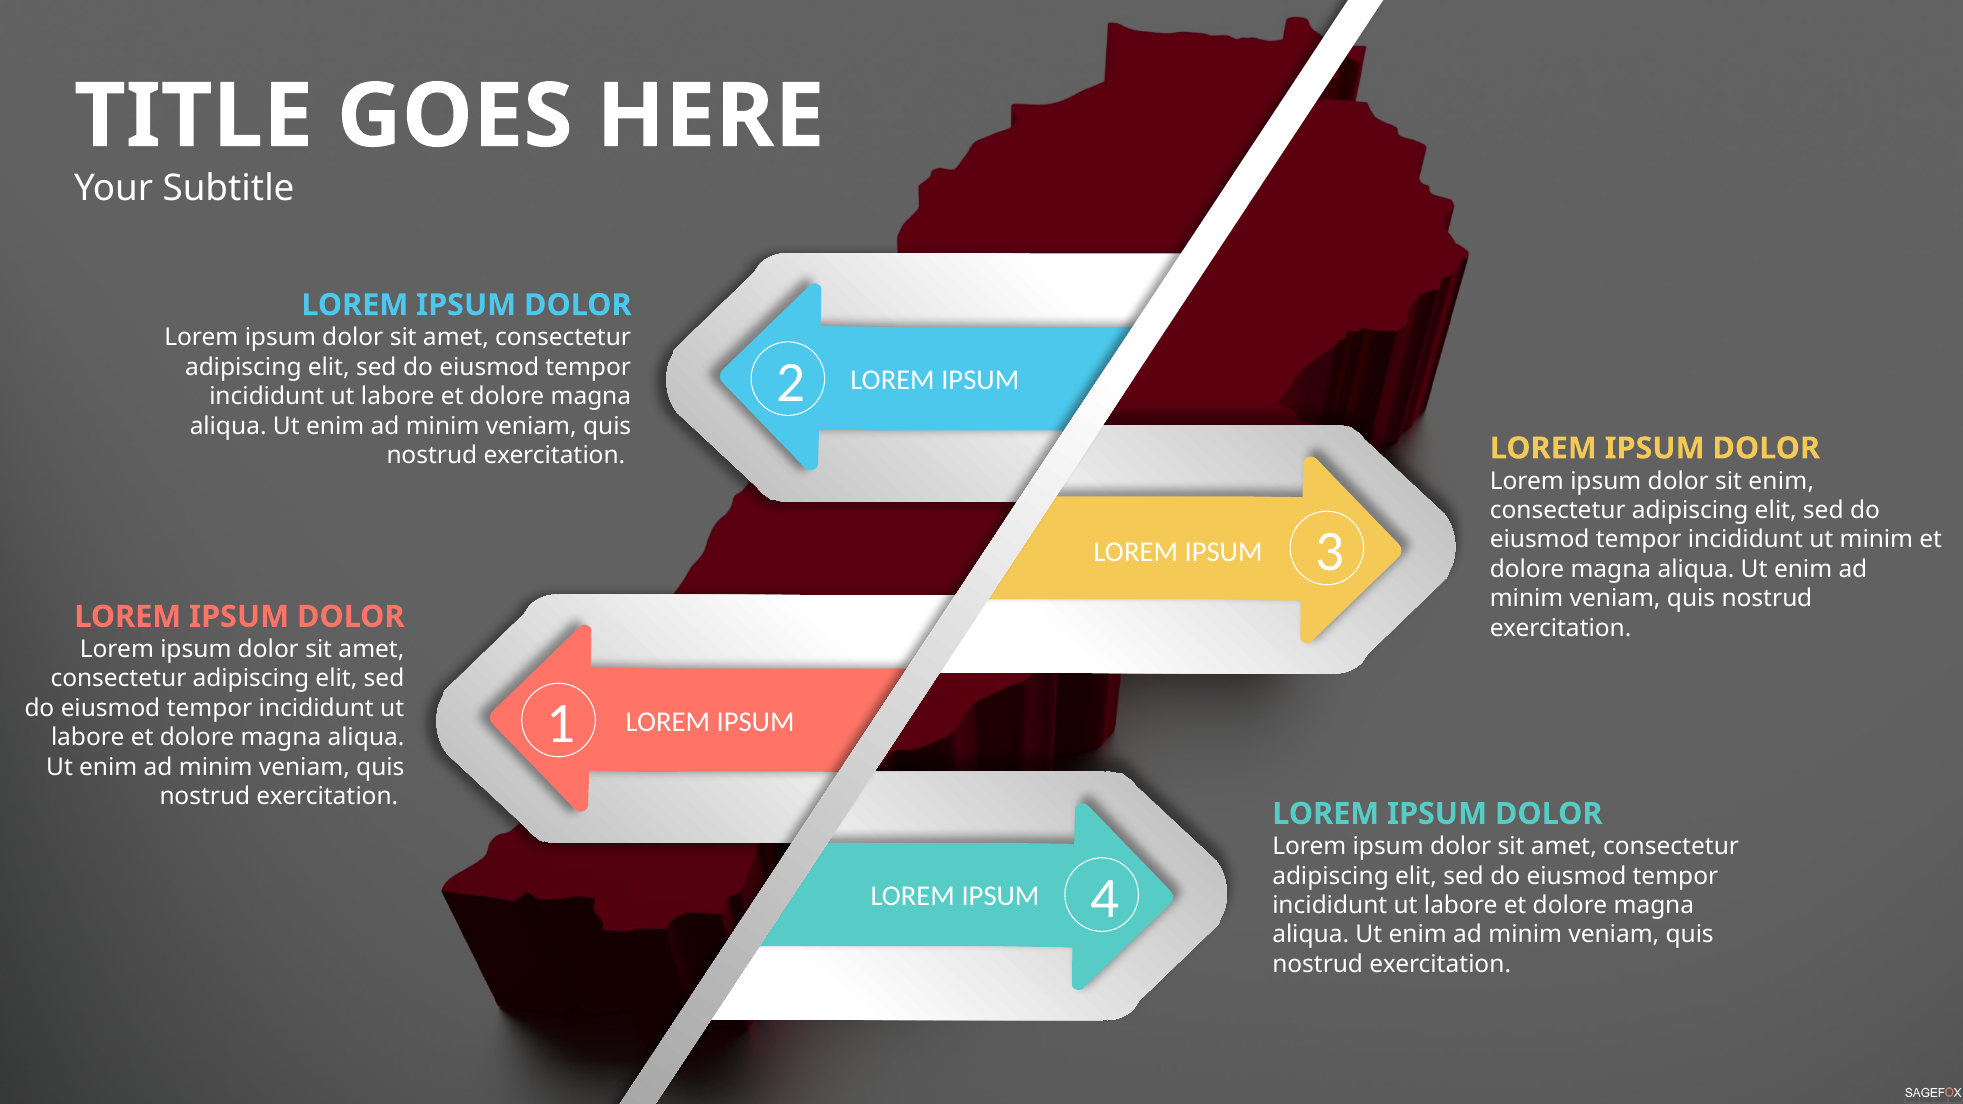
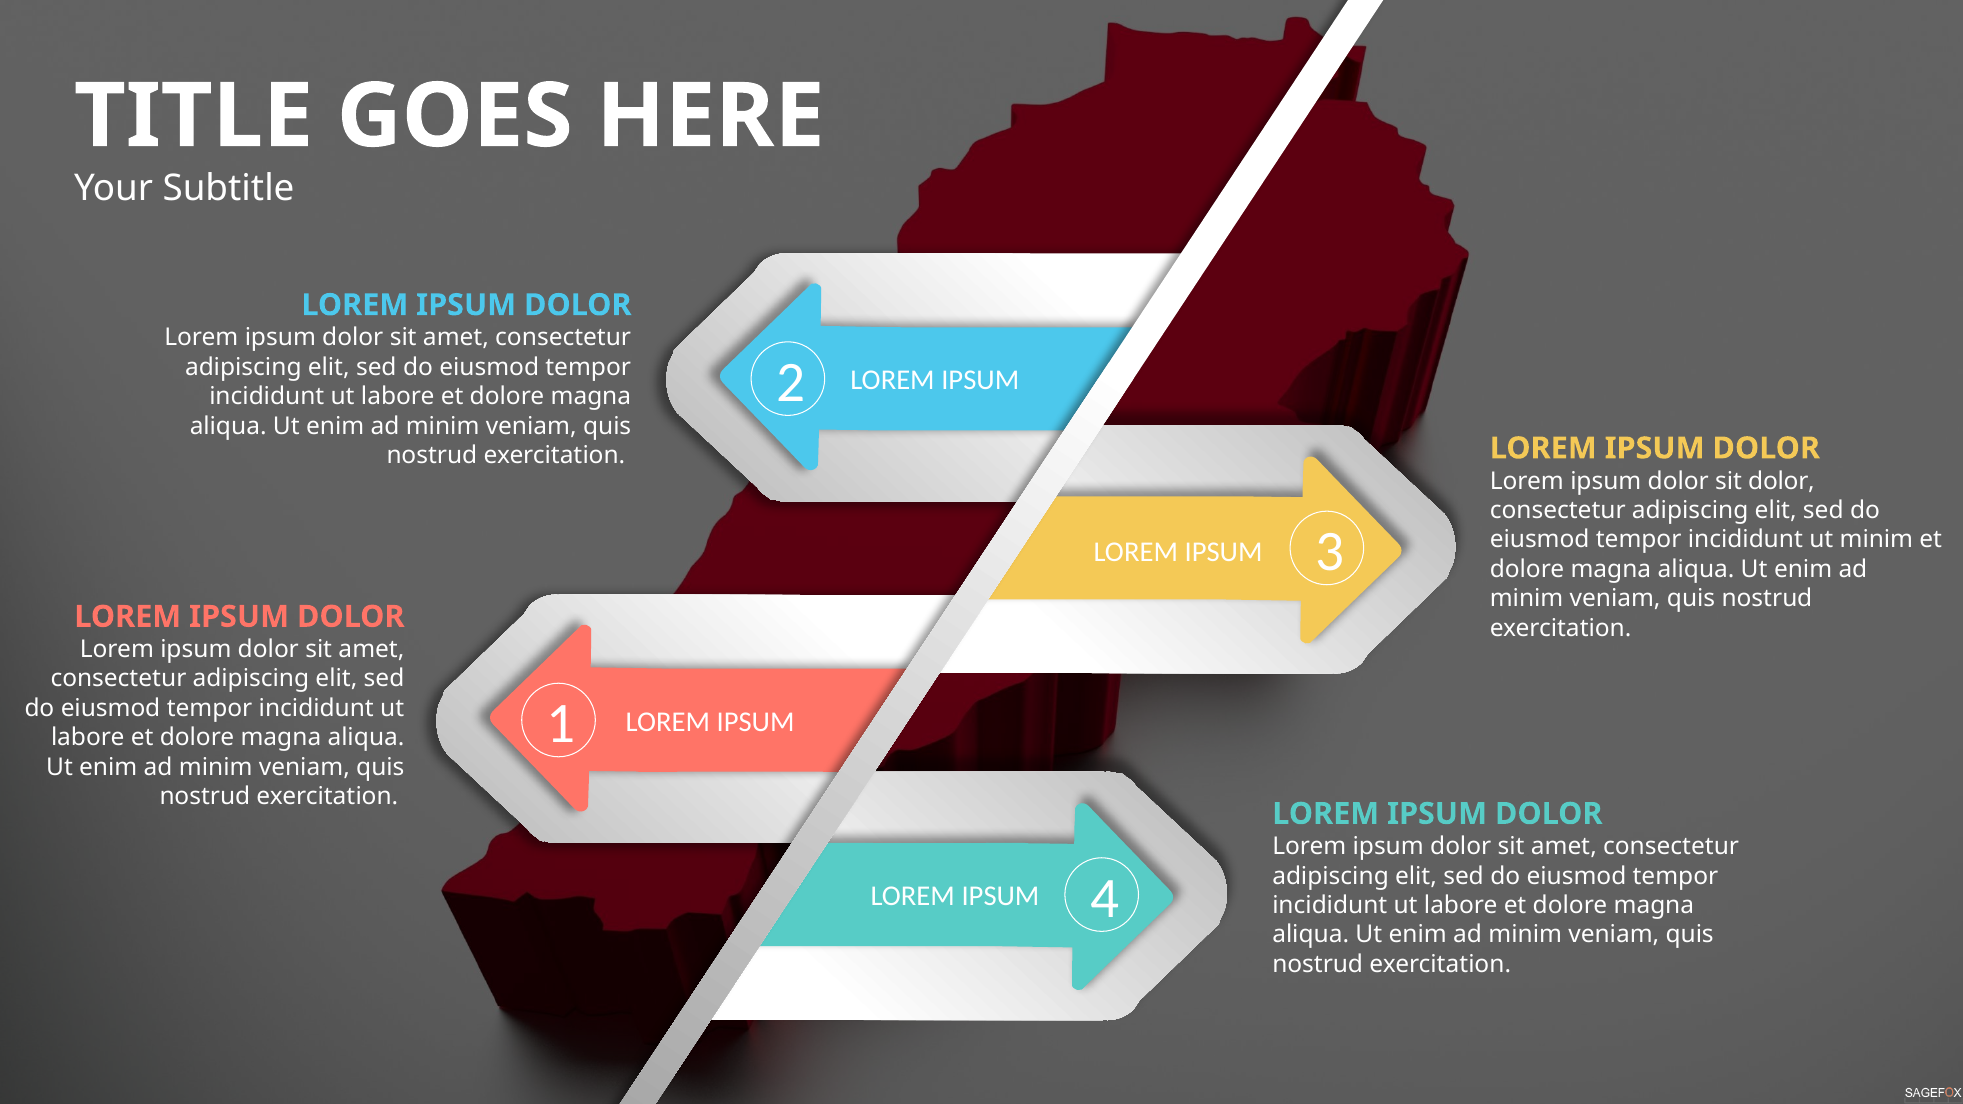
sit enim: enim -> dolor
